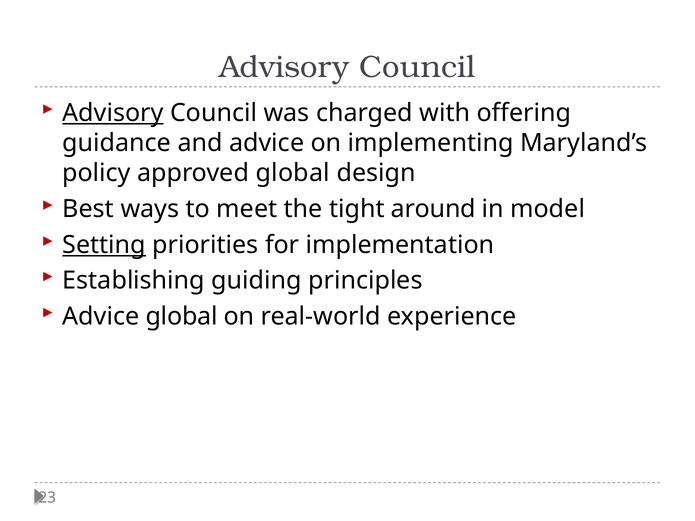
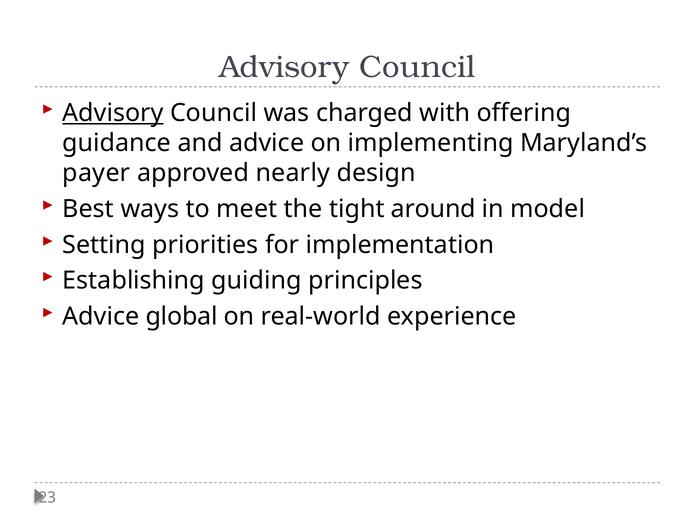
policy: policy -> payer
approved global: global -> nearly
Setting underline: present -> none
